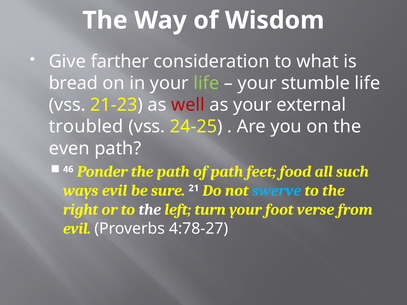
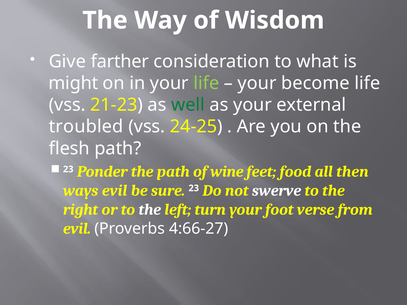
bread: bread -> might
stumble: stumble -> become
well colour: red -> green
even: even -> flesh
46 at (68, 169): 46 -> 23
of path: path -> wine
such: such -> then
sure 21: 21 -> 23
swerve colour: light blue -> white
4:78-27: 4:78-27 -> 4:66-27
